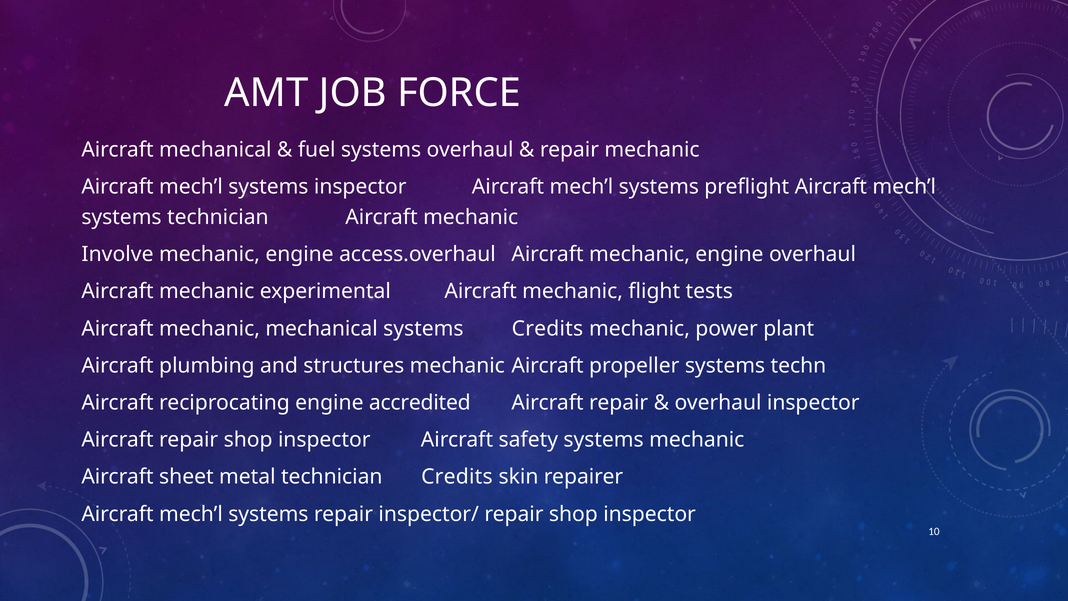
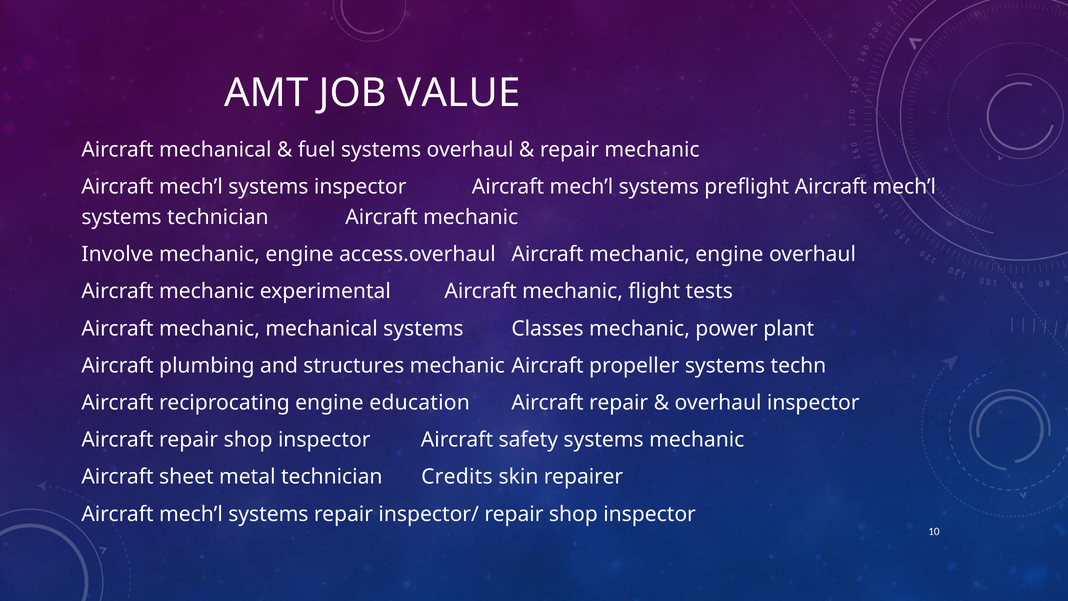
FORCE: FORCE -> VALUE
systems Credits: Credits -> Classes
accredited: accredited -> education
